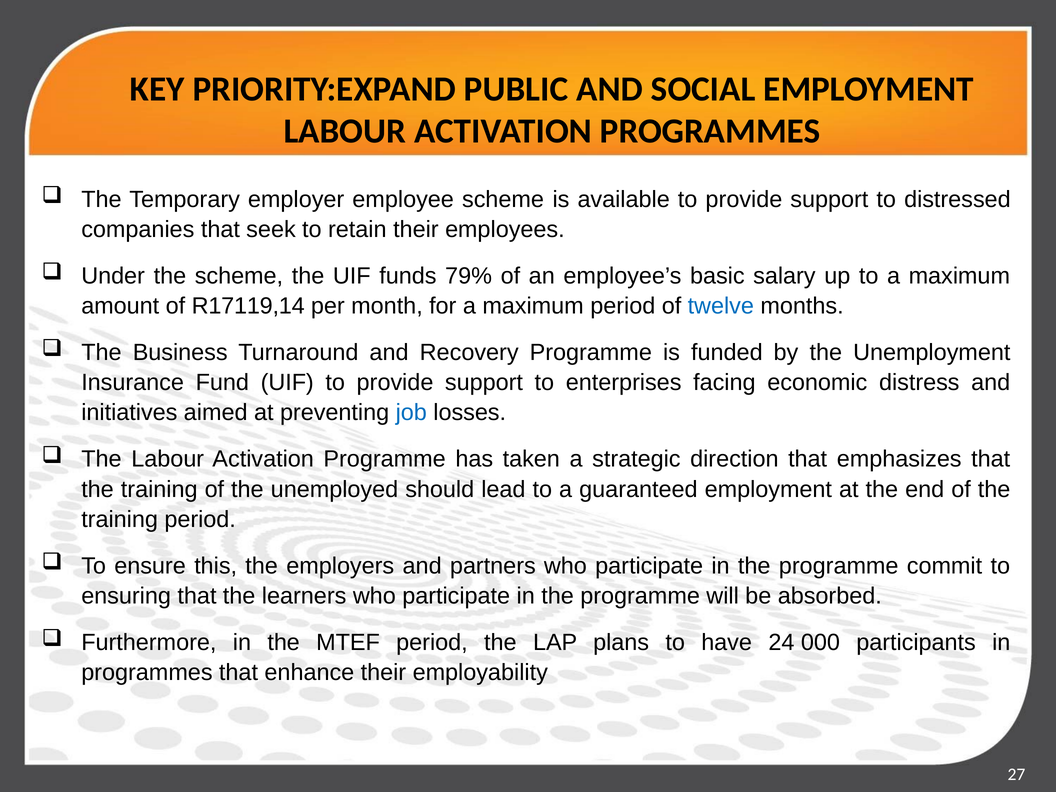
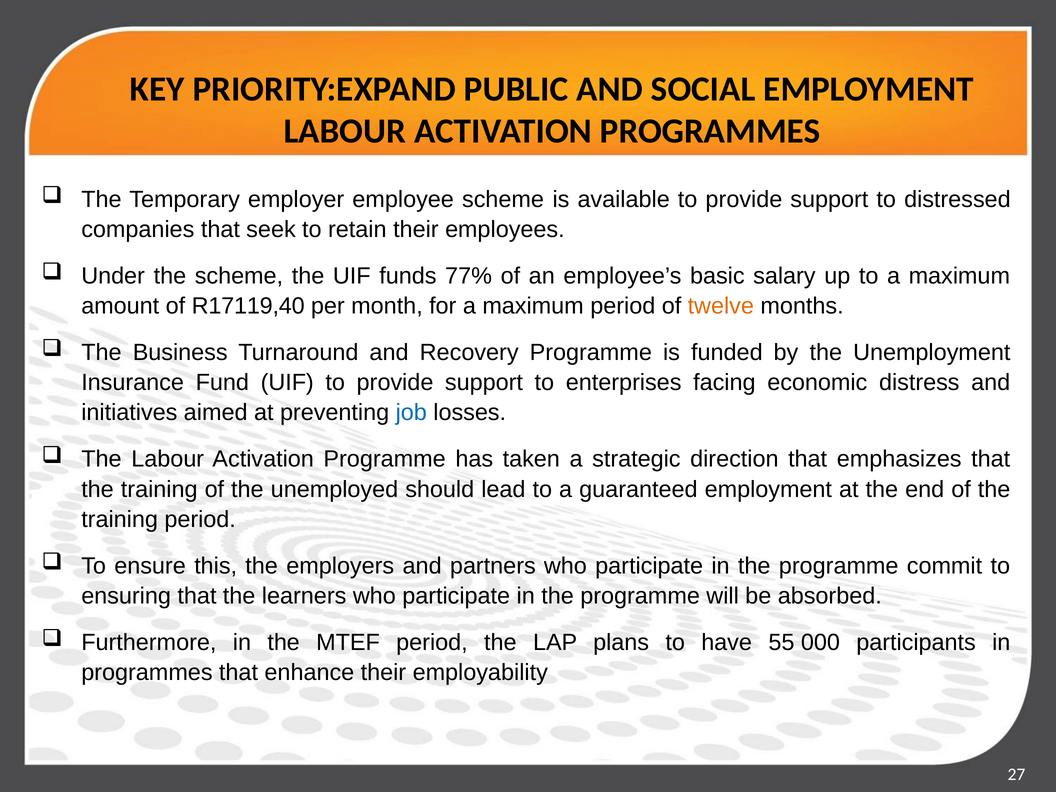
79%: 79% -> 77%
R17119,14: R17119,14 -> R17119,40
twelve colour: blue -> orange
24: 24 -> 55
